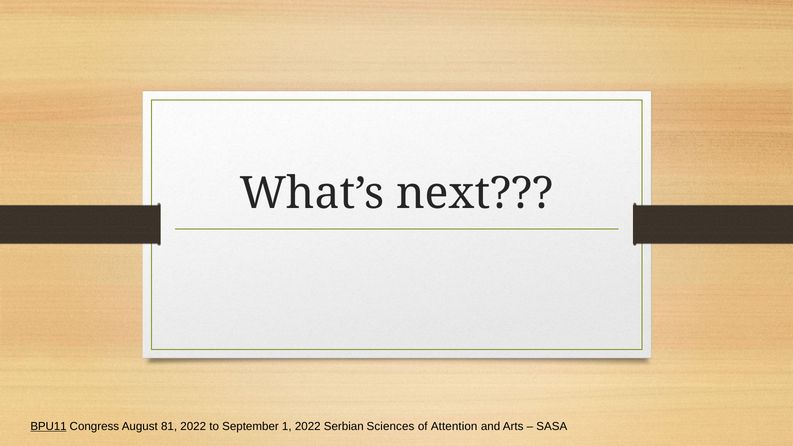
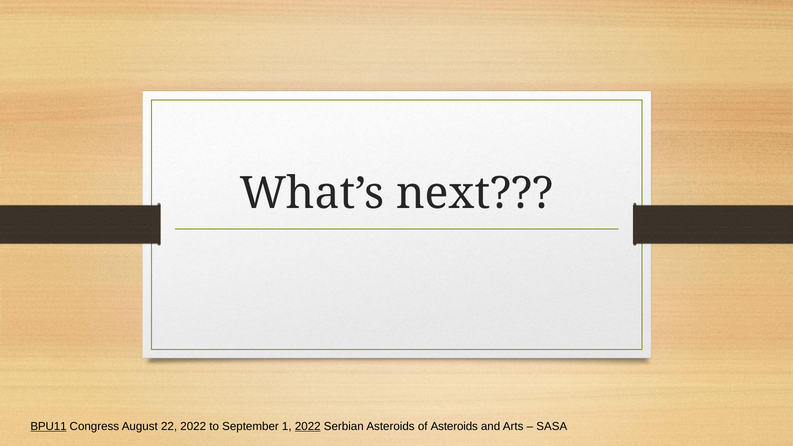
81: 81 -> 22
2022 at (308, 426) underline: none -> present
Serbian Sciences: Sciences -> Asteroids
of Attention: Attention -> Asteroids
